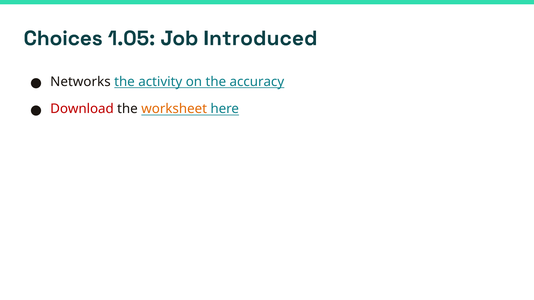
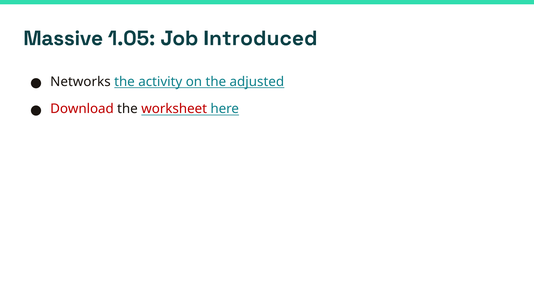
Choices: Choices -> Massive
accuracy: accuracy -> adjusted
worksheet colour: orange -> red
